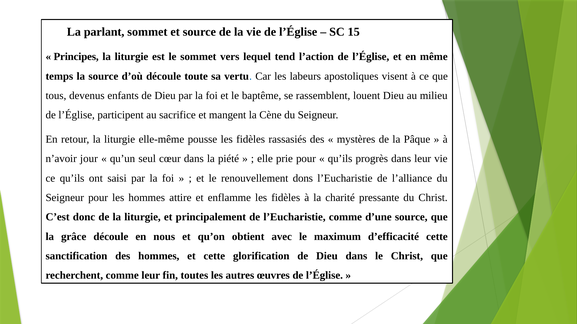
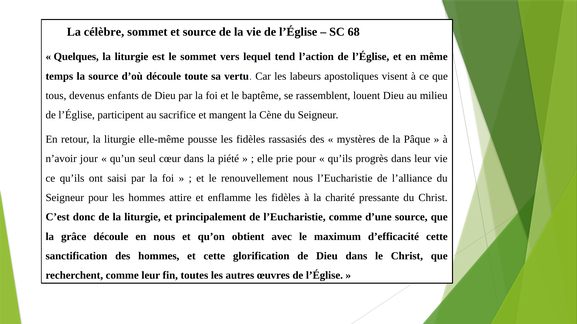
parlant: parlant -> célèbre
15: 15 -> 68
Principes: Principes -> Quelques
renouvellement dons: dons -> nous
